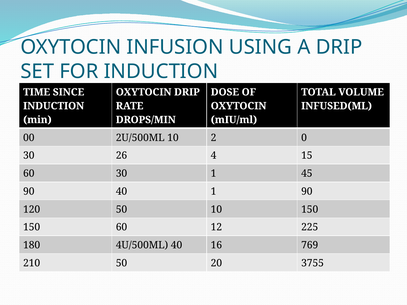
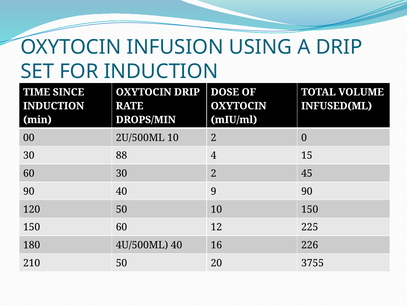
26: 26 -> 88
30 1: 1 -> 2
40 1: 1 -> 9
769: 769 -> 226
